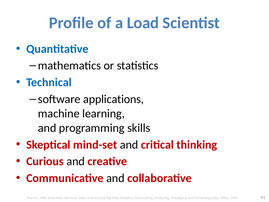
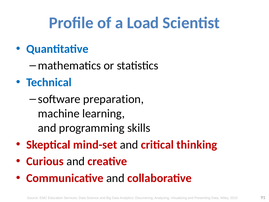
applications: applications -> preparation
